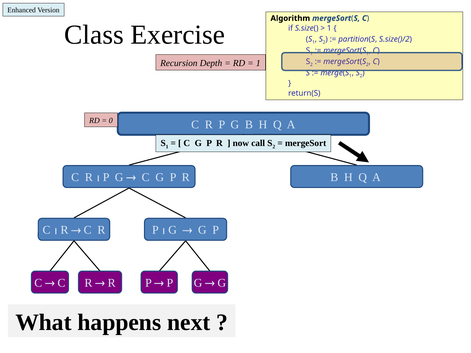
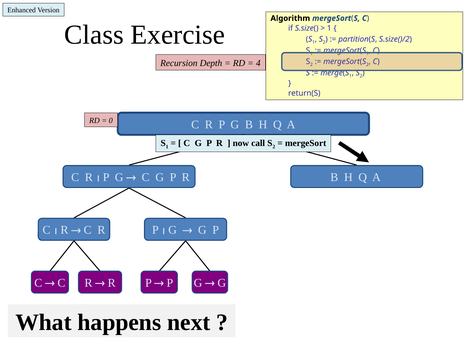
1 at (258, 63): 1 -> 4
